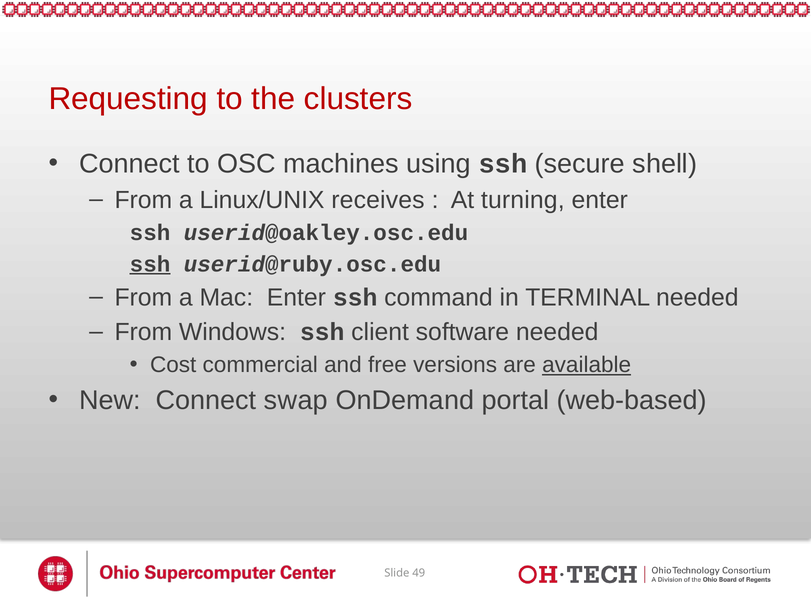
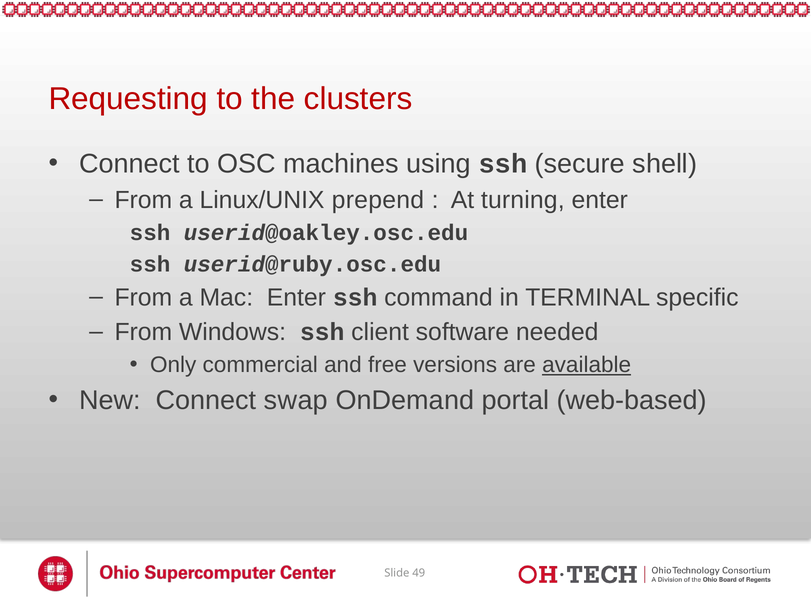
receives: receives -> prepend
ssh at (150, 264) underline: present -> none
TERMINAL needed: needed -> specific
Cost: Cost -> Only
